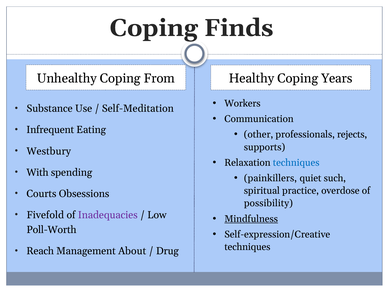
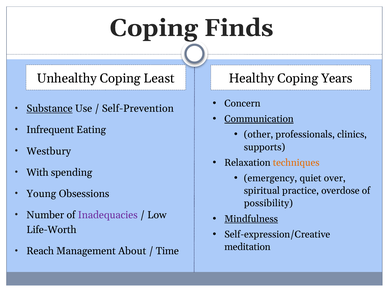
From: From -> Least
Workers: Workers -> Concern
Substance underline: none -> present
Self-Meditation: Self-Meditation -> Self-Prevention
Communication underline: none -> present
rejects: rejects -> clinics
techniques at (296, 162) colour: blue -> orange
painkillers: painkillers -> emergency
such: such -> over
Courts: Courts -> Young
Fivefold: Fivefold -> Number
Poll-Worth: Poll-Worth -> Life-Worth
techniques at (247, 247): techniques -> meditation
Drug: Drug -> Time
